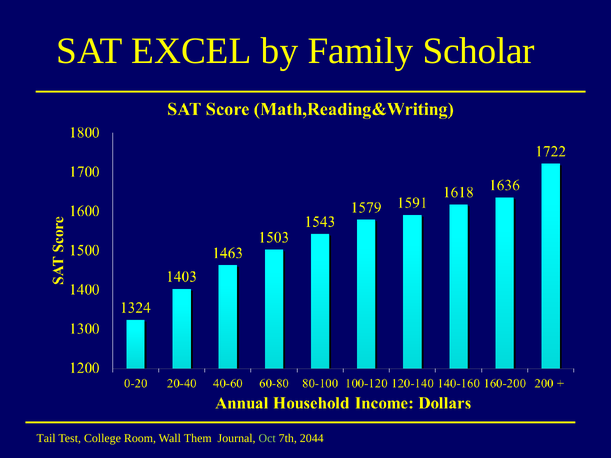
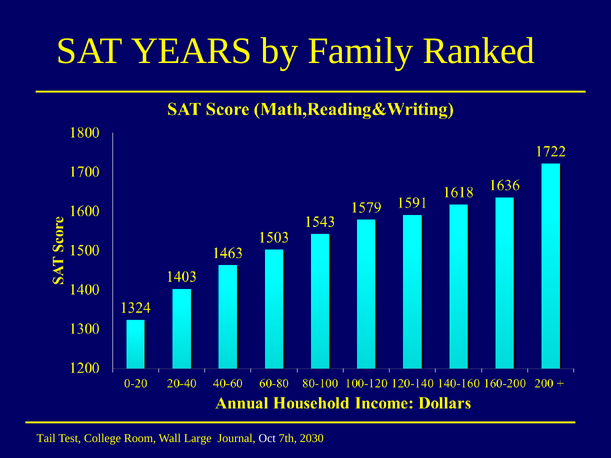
EXCEL: EXCEL -> YEARS
Scholar: Scholar -> Ranked
Them: Them -> Large
Oct colour: light green -> white
2044: 2044 -> 2030
